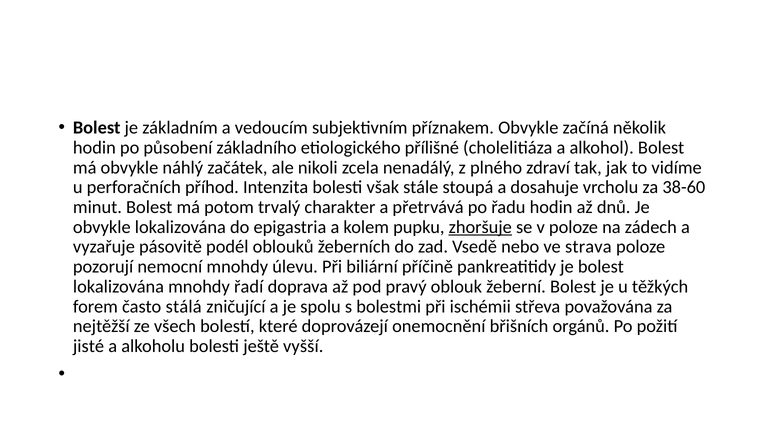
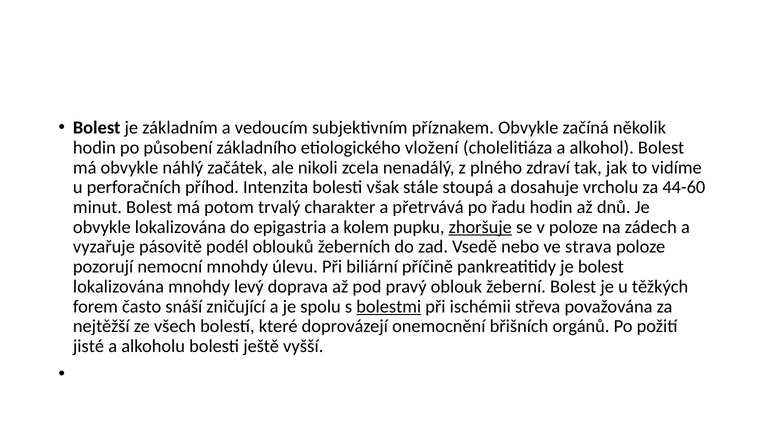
přílišné: přílišné -> vložení
38-60: 38-60 -> 44-60
řadí: řadí -> levý
stálá: stálá -> snáší
bolestmi underline: none -> present
